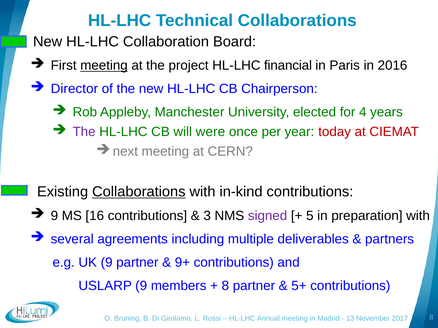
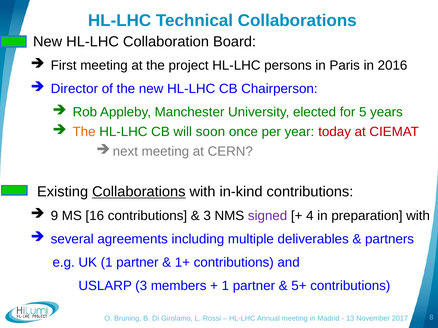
meeting at (104, 66) underline: present -> none
financial: financial -> persons
4: 4 -> 5
The at (84, 132) colour: purple -> orange
were: were -> soon
5: 5 -> 4
UK 9: 9 -> 1
9+: 9+ -> 1+
USLARP 9: 9 -> 3
8 at (225, 286): 8 -> 1
